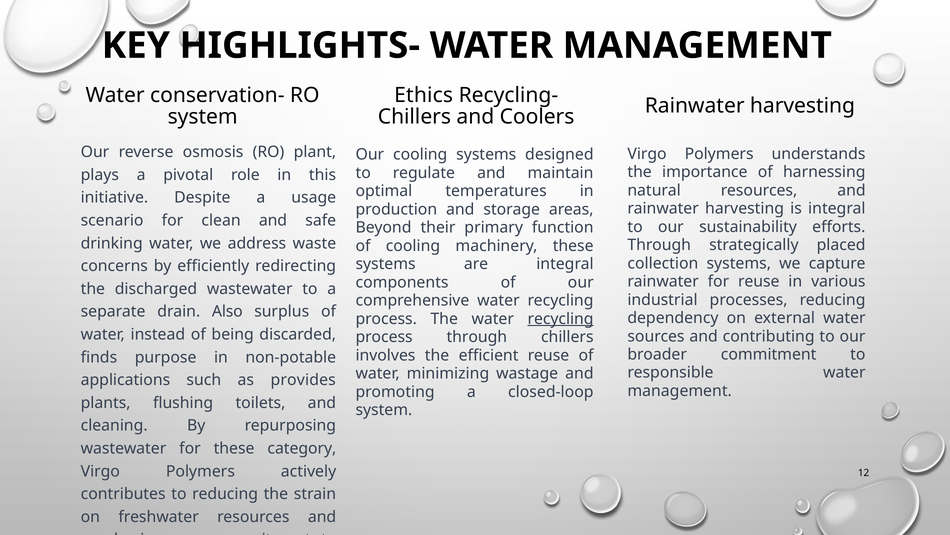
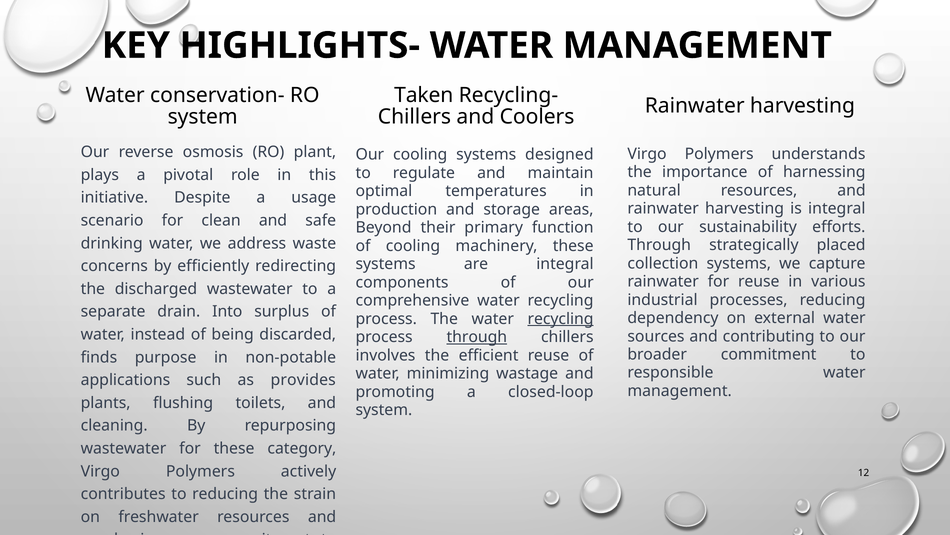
Ethics: Ethics -> Taken
Also: Also -> Into
through at (477, 337) underline: none -> present
